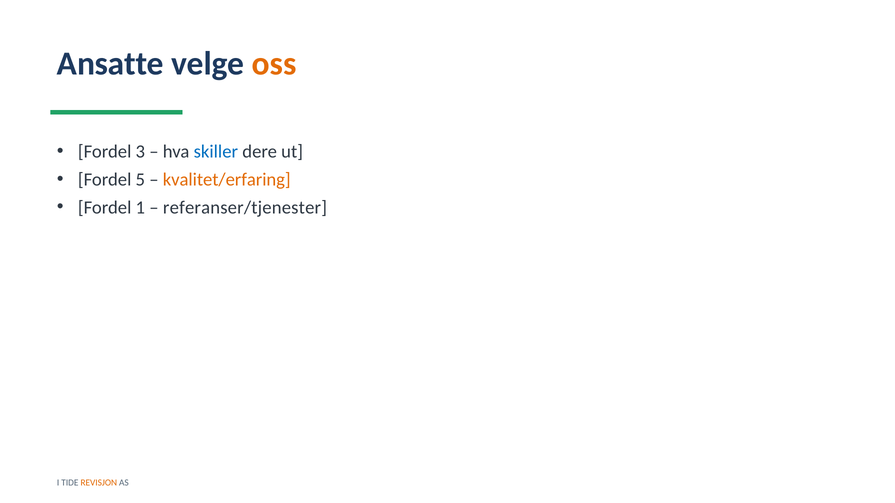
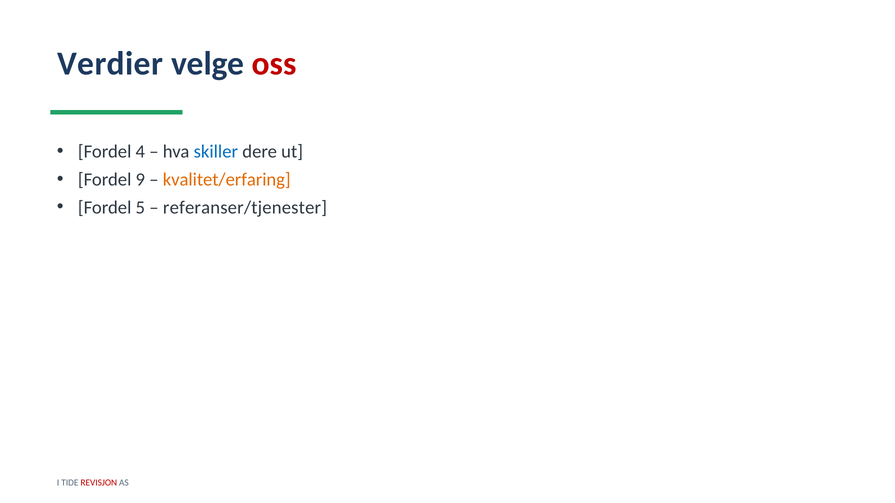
Ansatte: Ansatte -> Verdier
oss colour: orange -> red
3: 3 -> 4
5: 5 -> 9
1: 1 -> 5
REVISJON colour: orange -> red
